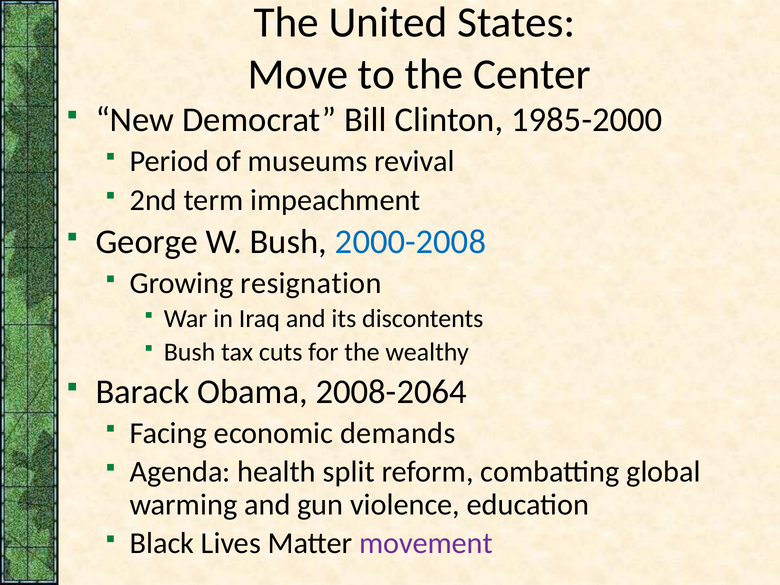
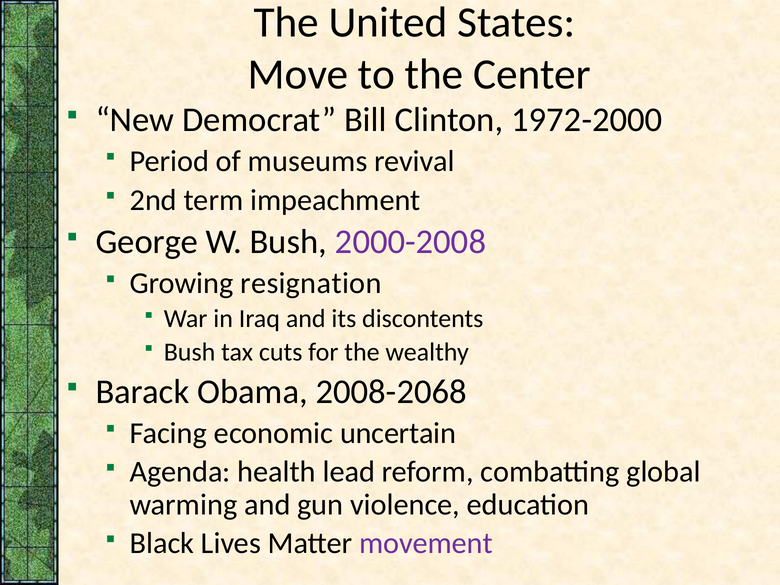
1985-2000: 1985-2000 -> 1972-2000
2000-2008 colour: blue -> purple
2008-2064: 2008-2064 -> 2008-2068
demands: demands -> uncertain
split: split -> lead
